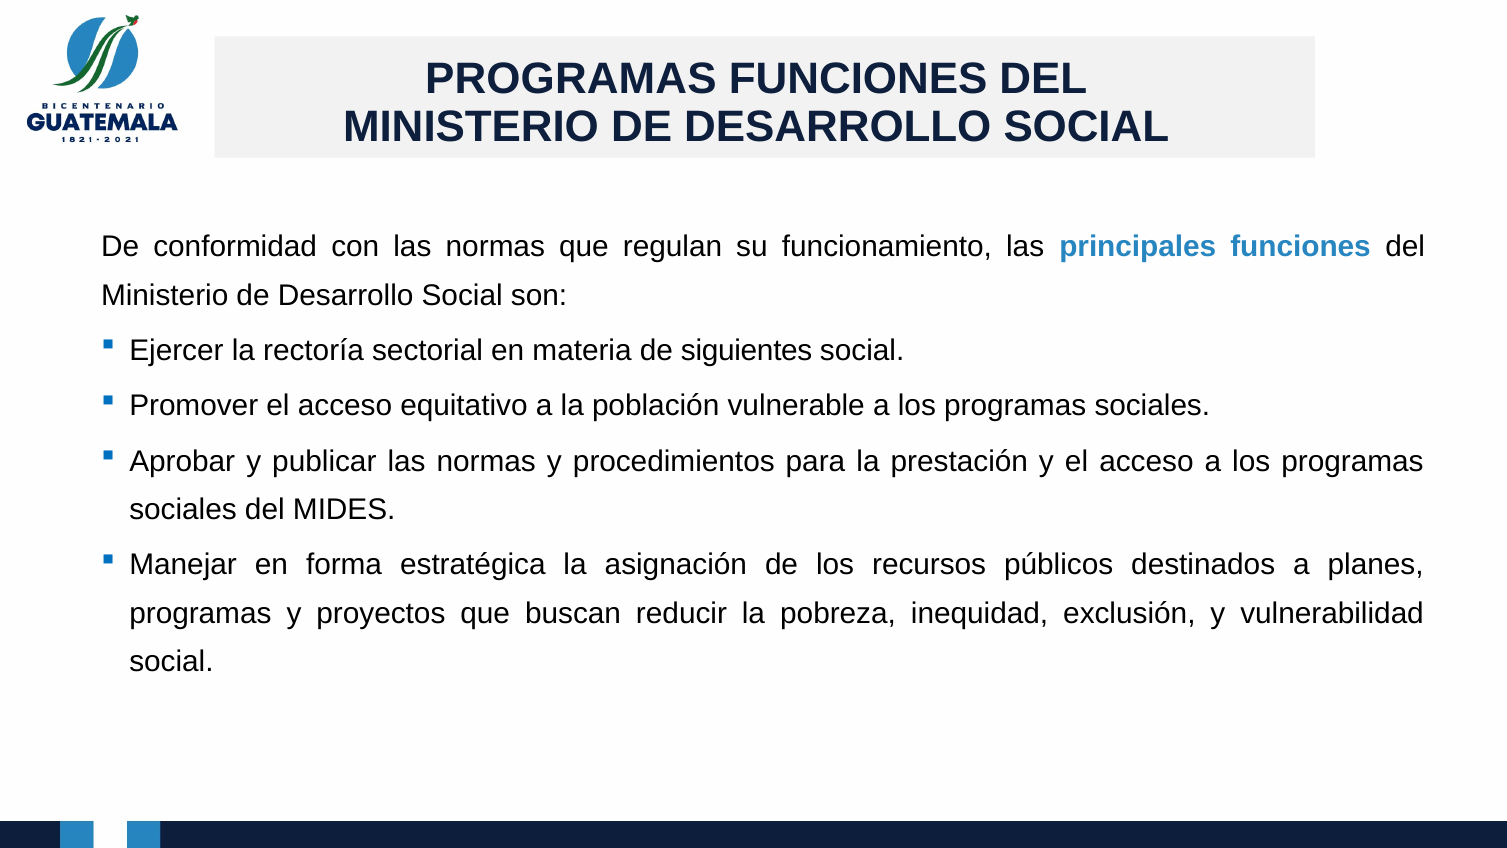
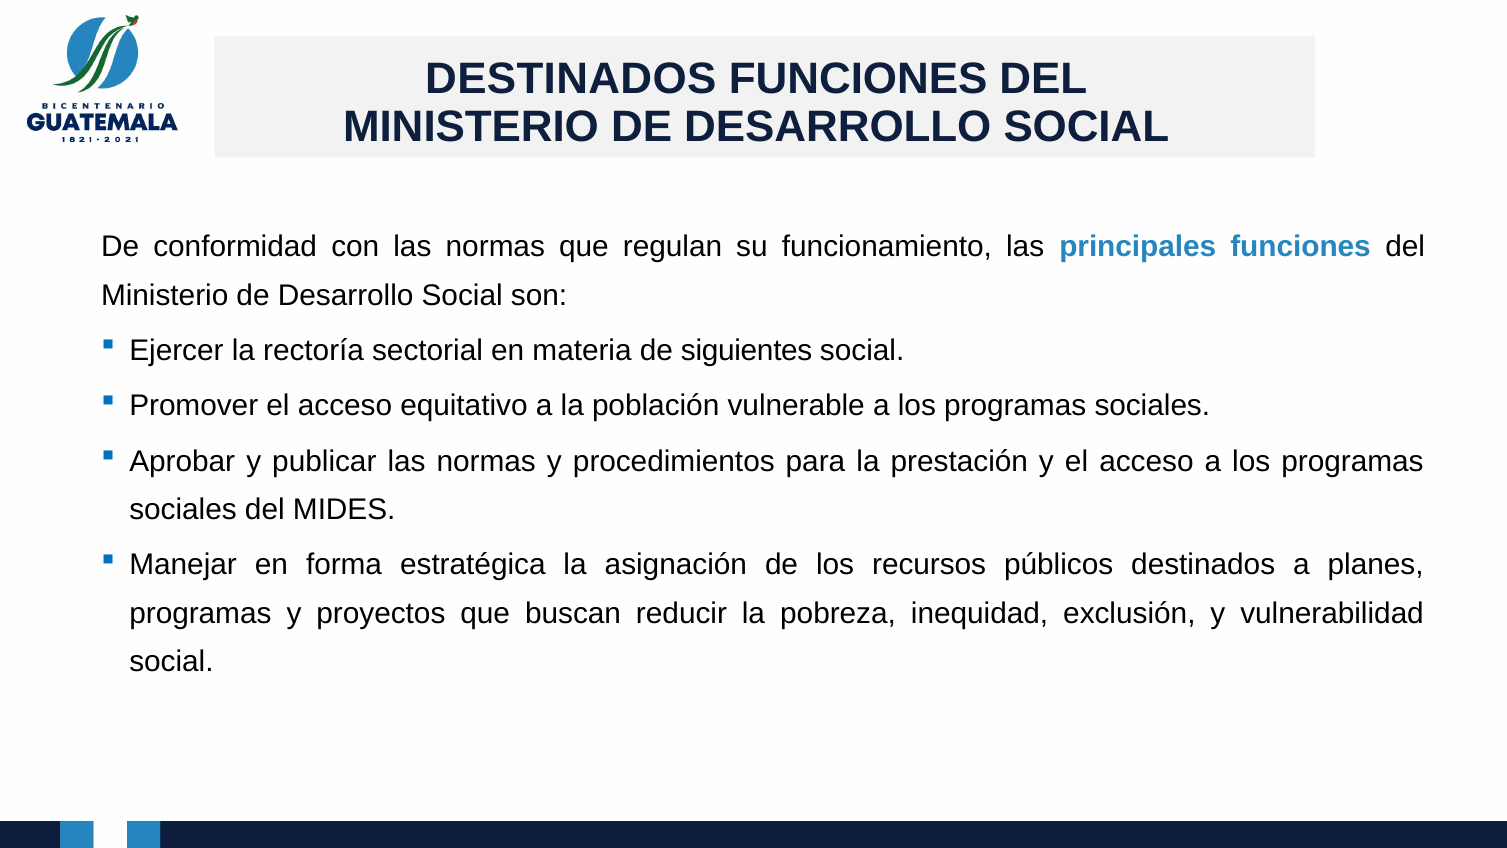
PROGRAMAS at (571, 79): PROGRAMAS -> DESTINADOS
